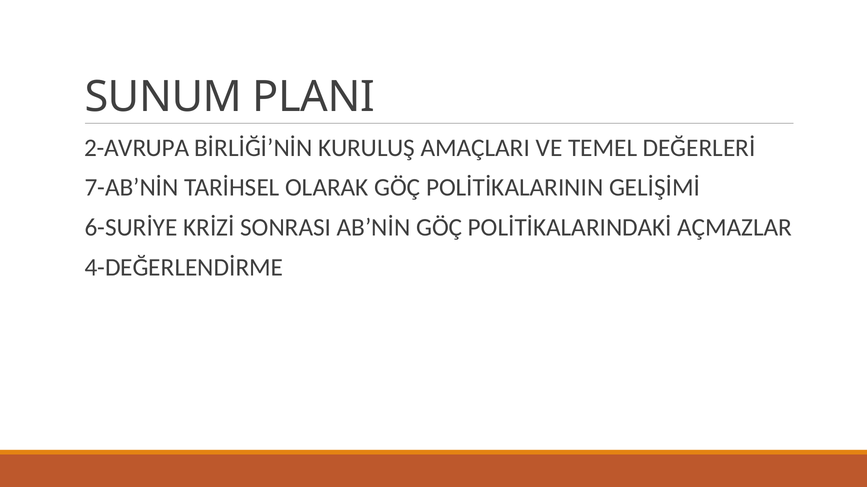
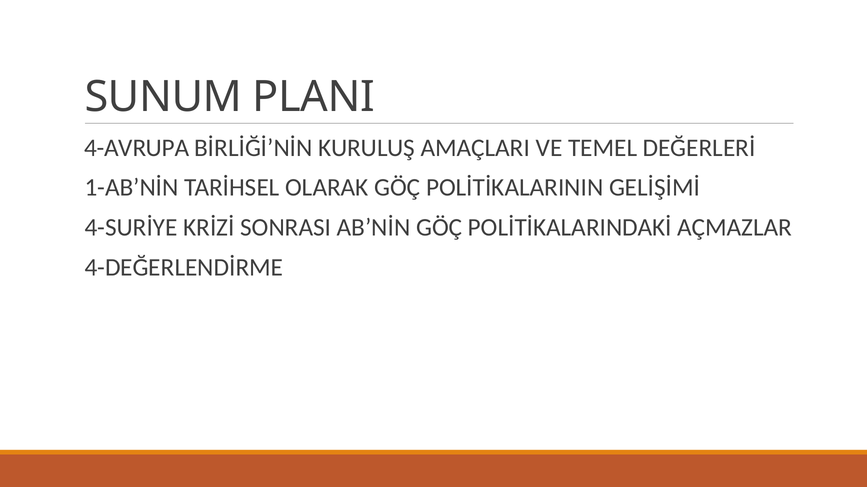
2-AVRUPA: 2-AVRUPA -> 4-AVRUPA
7-AB’NİN: 7-AB’NİN -> 1-AB’NİN
6-SURİYE: 6-SURİYE -> 4-SURİYE
